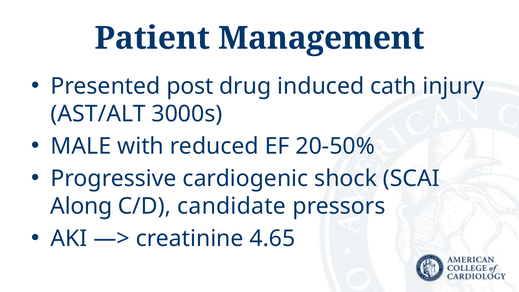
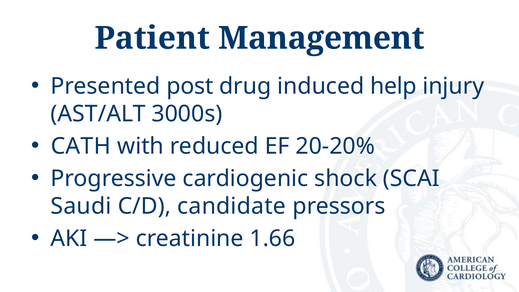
cath: cath -> help
MALE: MALE -> CATH
20-50%: 20-50% -> 20-20%
Along: Along -> Saudi
4.65: 4.65 -> 1.66
